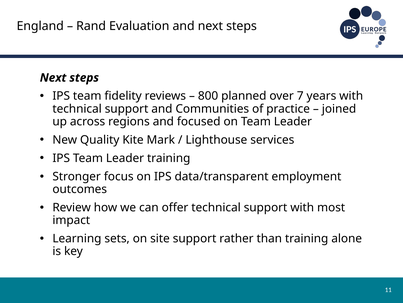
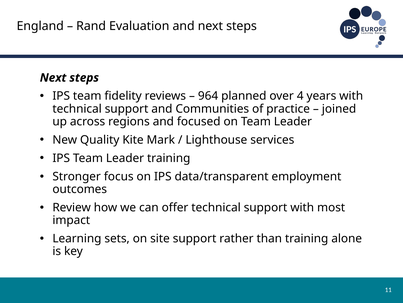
800: 800 -> 964
7: 7 -> 4
